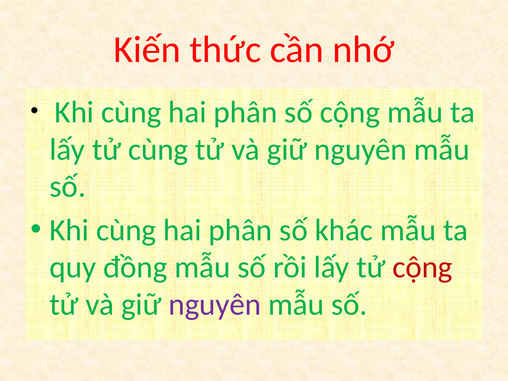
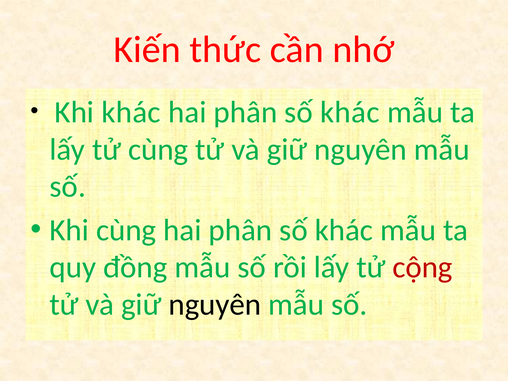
cùng at (131, 112): cùng -> khác
cộng at (350, 112): cộng -> khác
nguyên at (215, 305) colour: purple -> black
